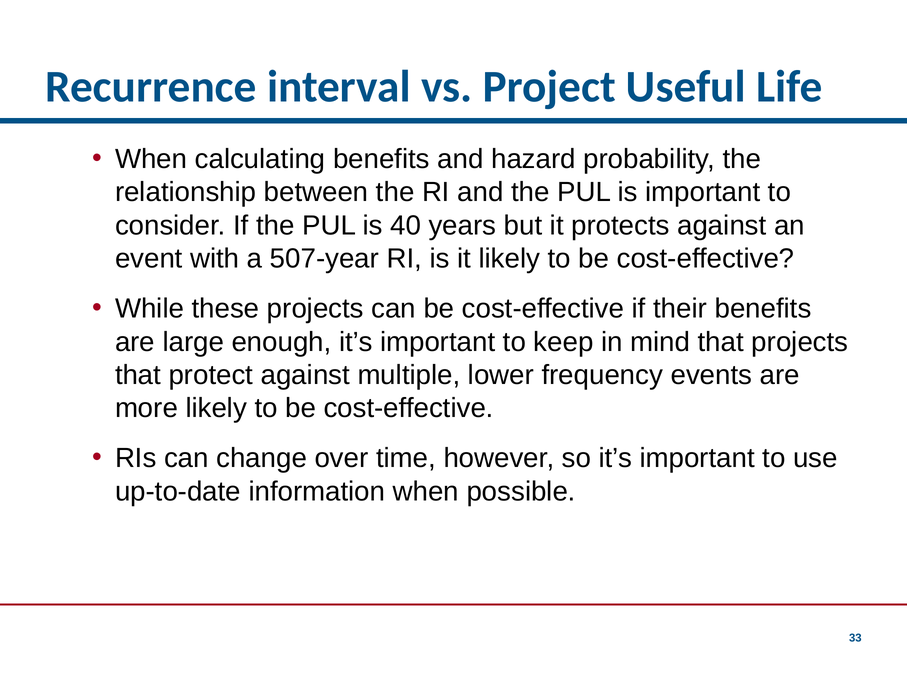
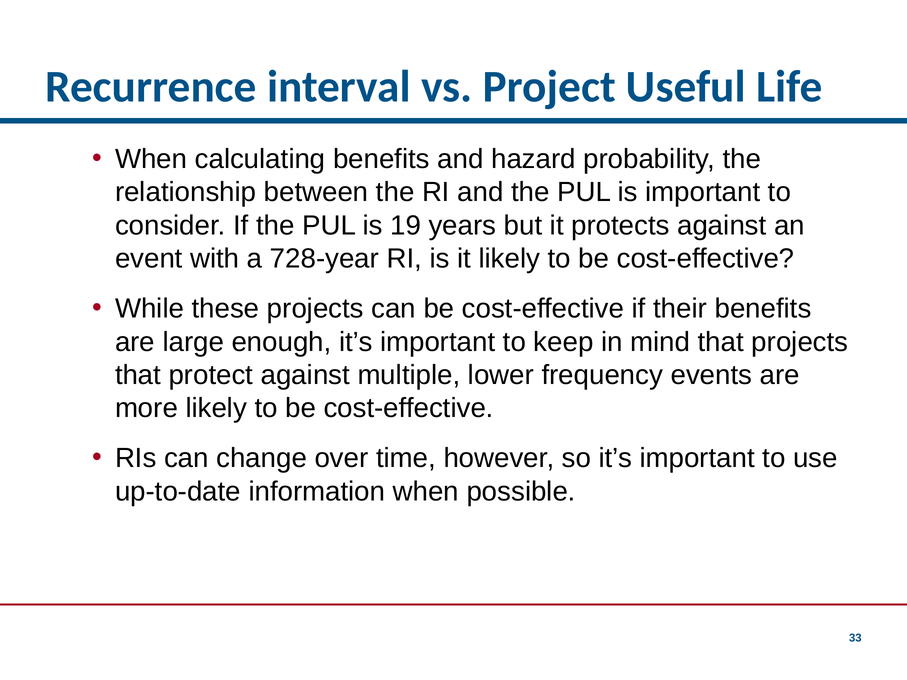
40: 40 -> 19
507-year: 507-year -> 728-year
